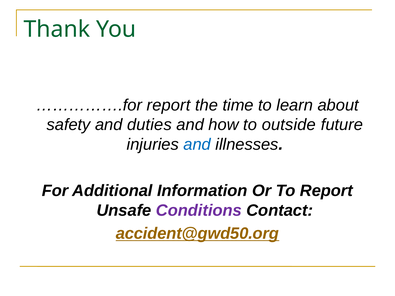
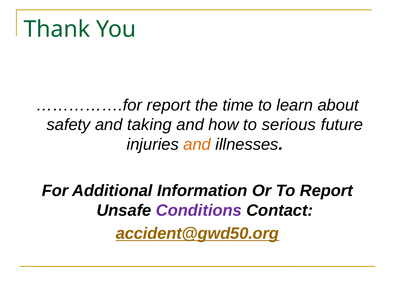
duties: duties -> taking
outside: outside -> serious
and at (197, 145) colour: blue -> orange
